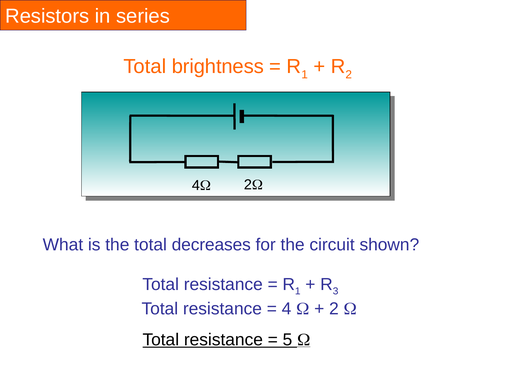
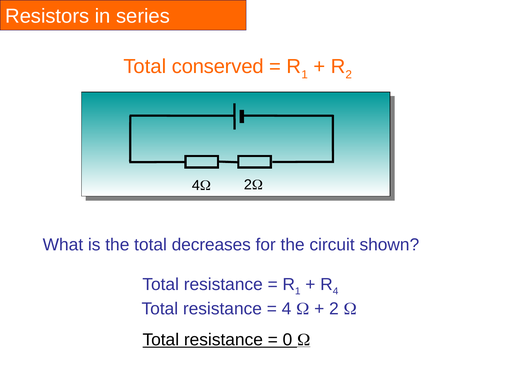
brightness: brightness -> conserved
3 at (336, 291): 3 -> 4
5: 5 -> 0
